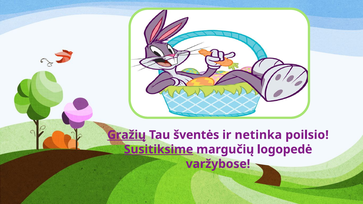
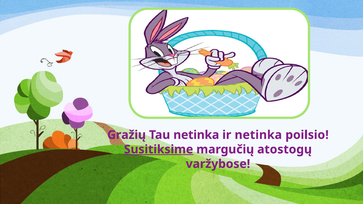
Gražių underline: present -> none
Tau šventės: šventės -> netinka
logopedė: logopedė -> atostogų
